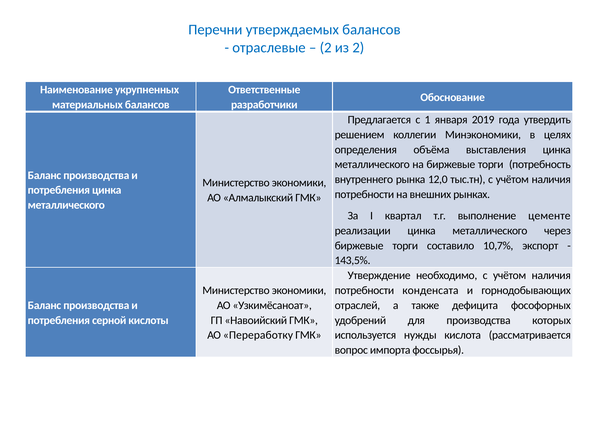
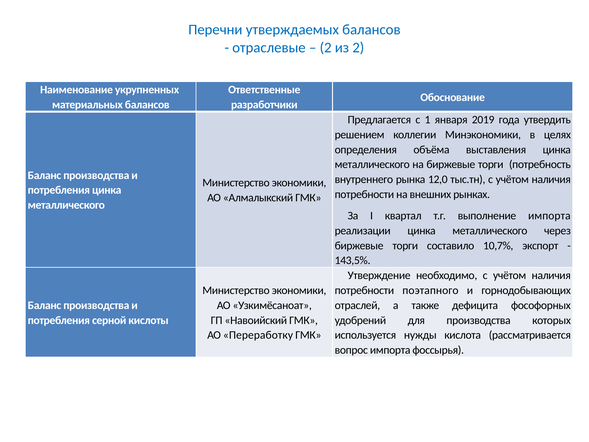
выполнение цементе: цементе -> импорта
конденсата: конденсата -> поэтапного
